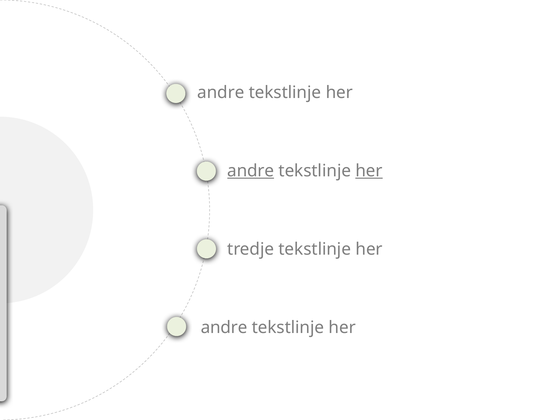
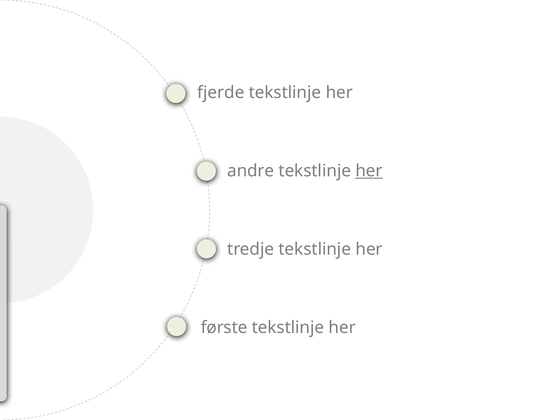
andre at (221, 92): andre -> fjerde
andre at (251, 171) underline: present -> none
andre at (224, 327): andre -> første
